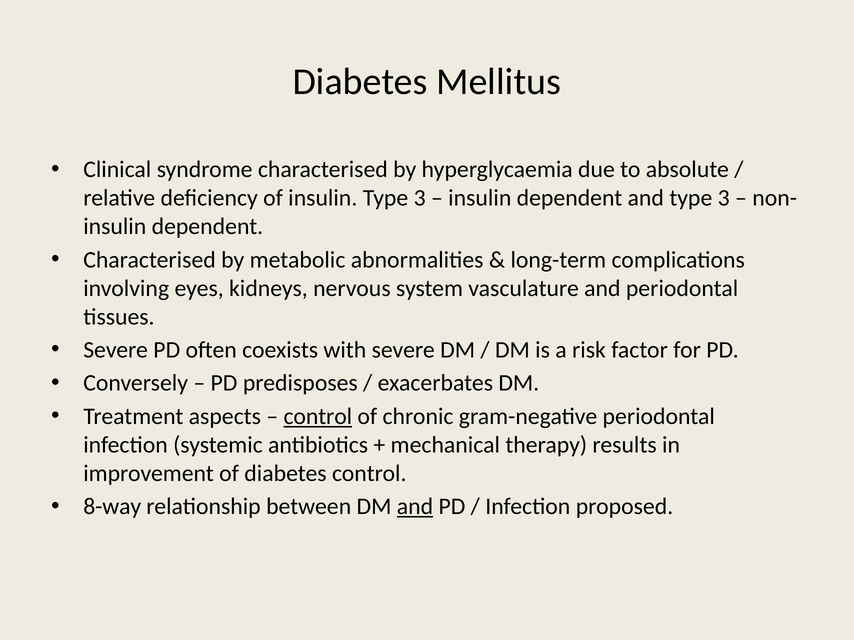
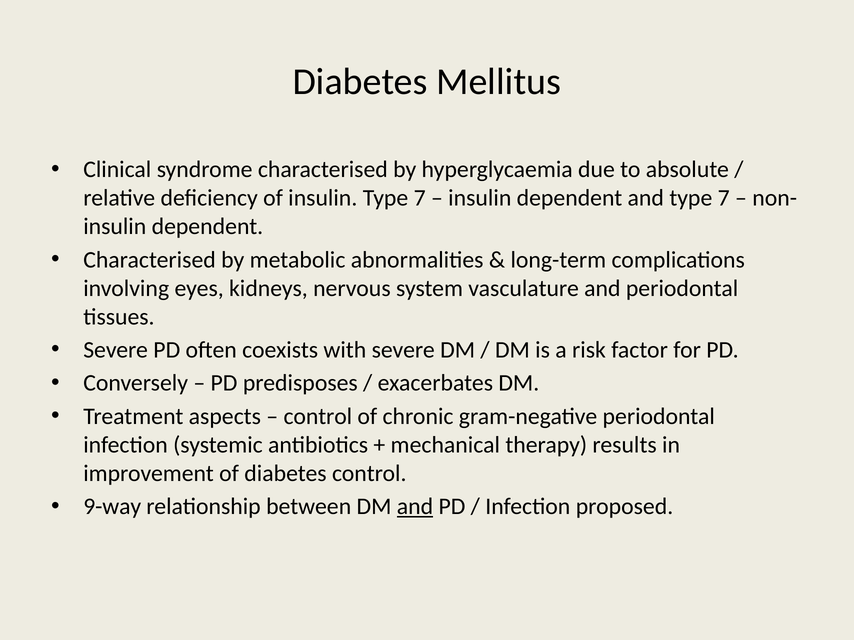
insulin Type 3: 3 -> 7
and type 3: 3 -> 7
control at (318, 417) underline: present -> none
8-way: 8-way -> 9-way
